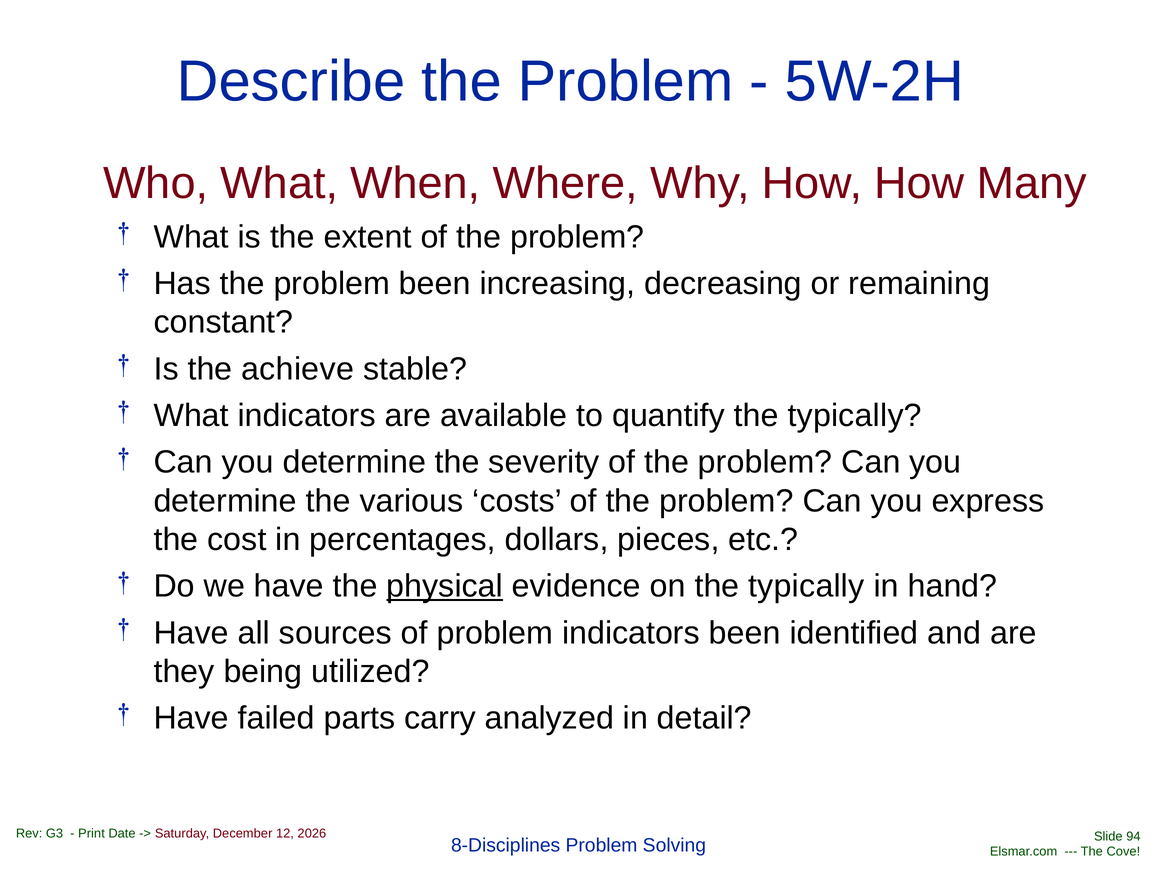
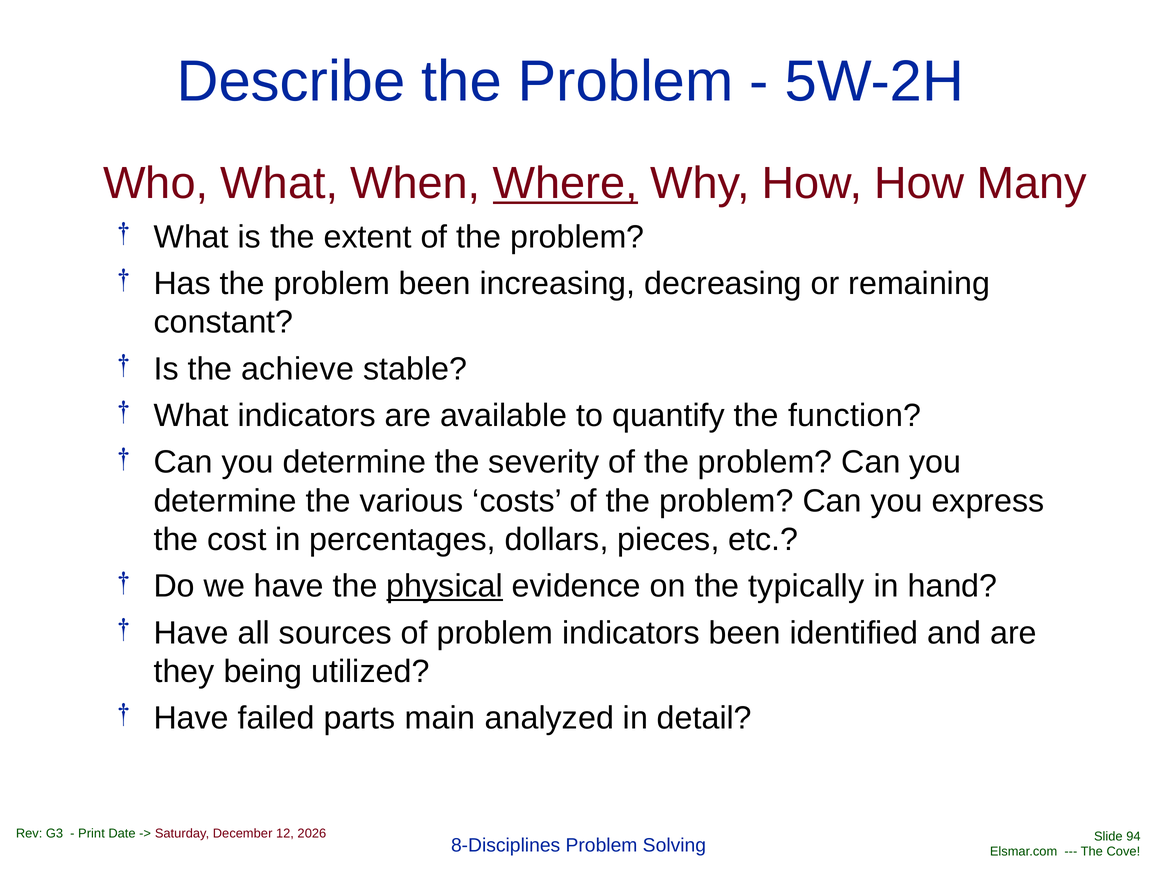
Where underline: none -> present
quantify the typically: typically -> function
carry: carry -> main
